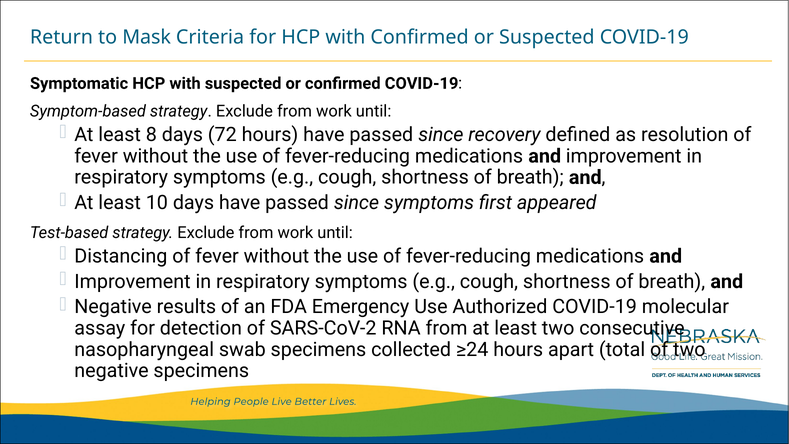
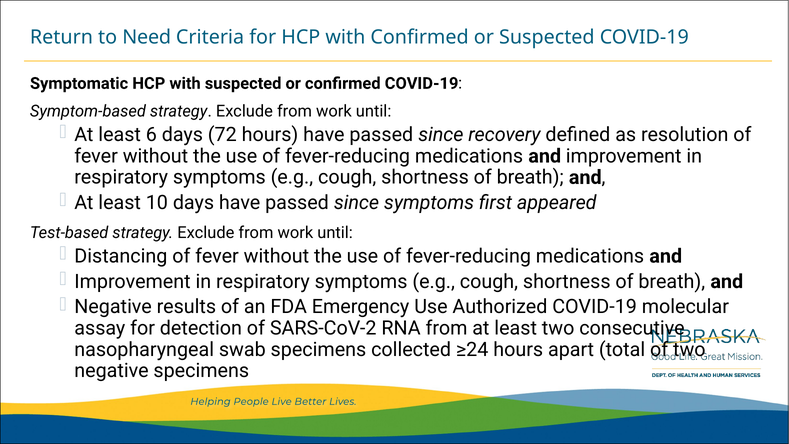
Mask: Mask -> Need
8: 8 -> 6
